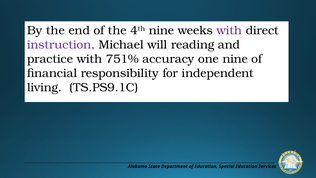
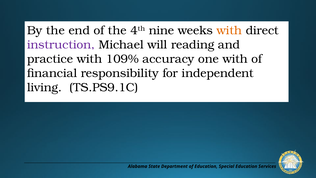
with at (229, 30) colour: purple -> orange
751%: 751% -> 109%
one nine: nine -> with
